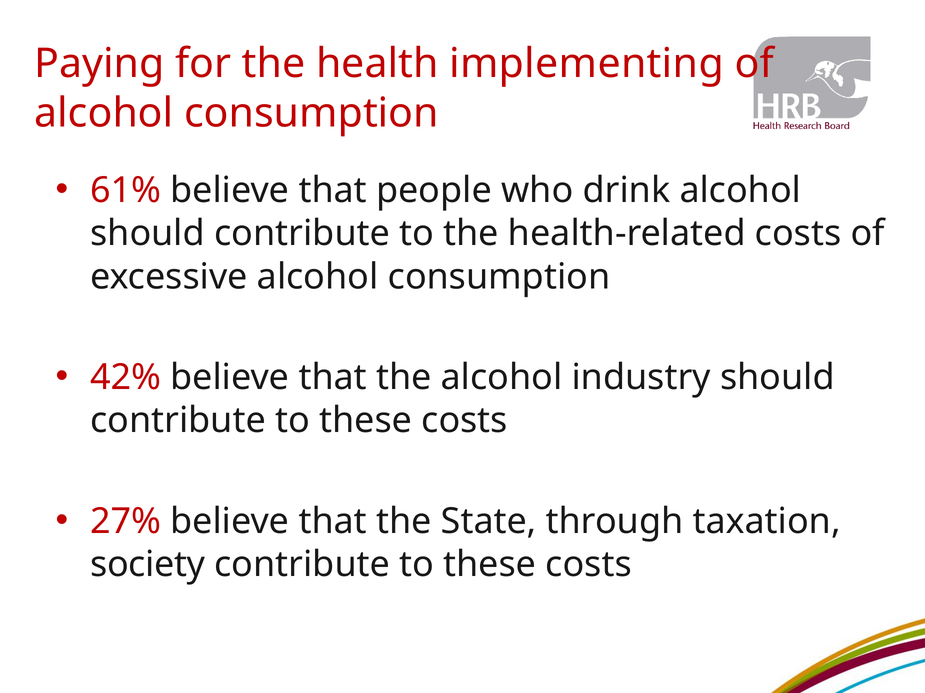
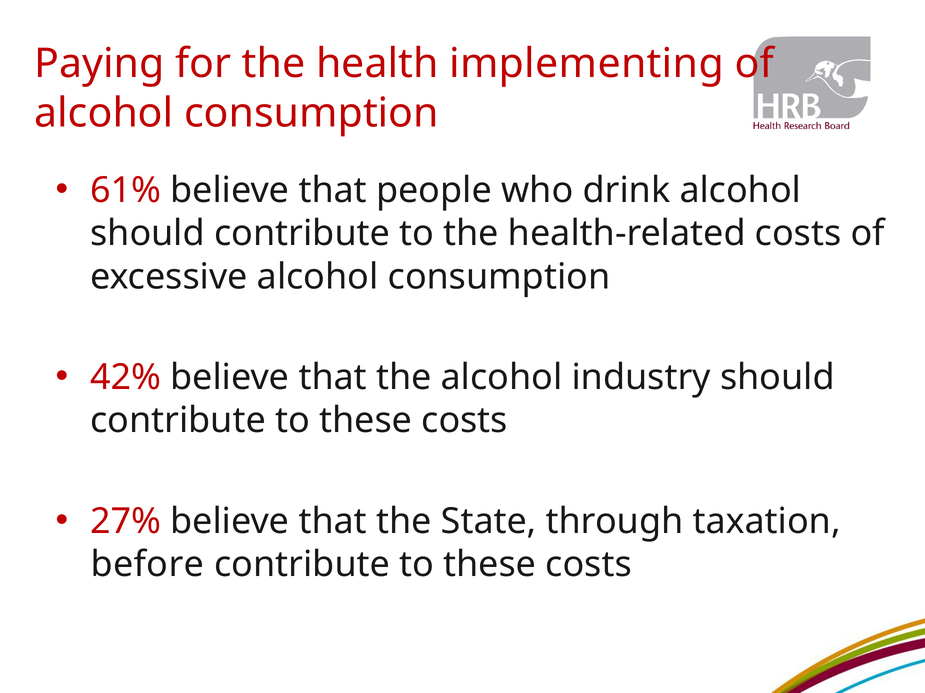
society: society -> before
